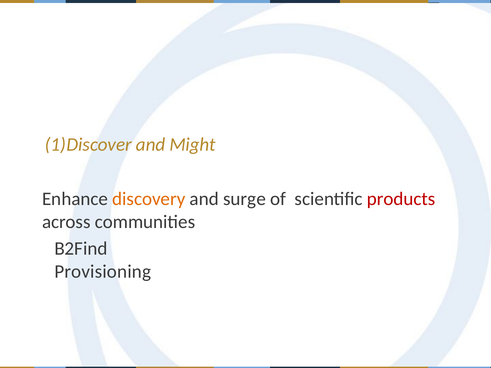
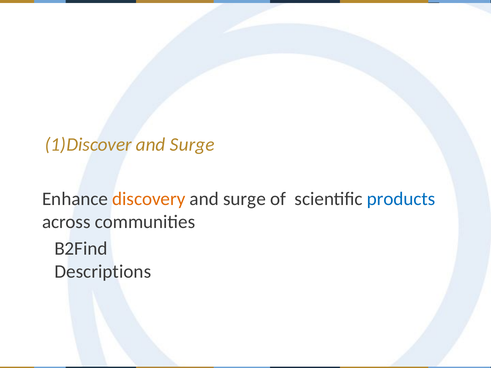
Might at (192, 145): Might -> Surge
products colour: red -> blue
Provisioning: Provisioning -> Descriptions
